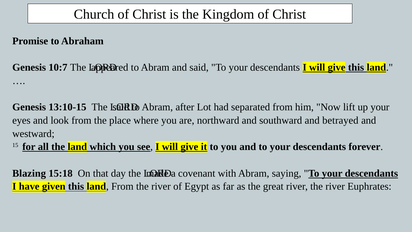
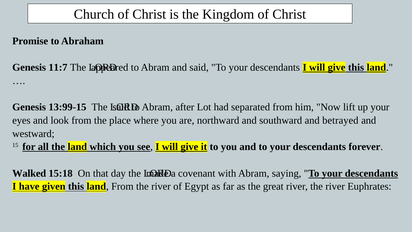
10:7: 10:7 -> 11:7
13:10-15: 13:10-15 -> 13:99-15
Blazing: Blazing -> Walked
